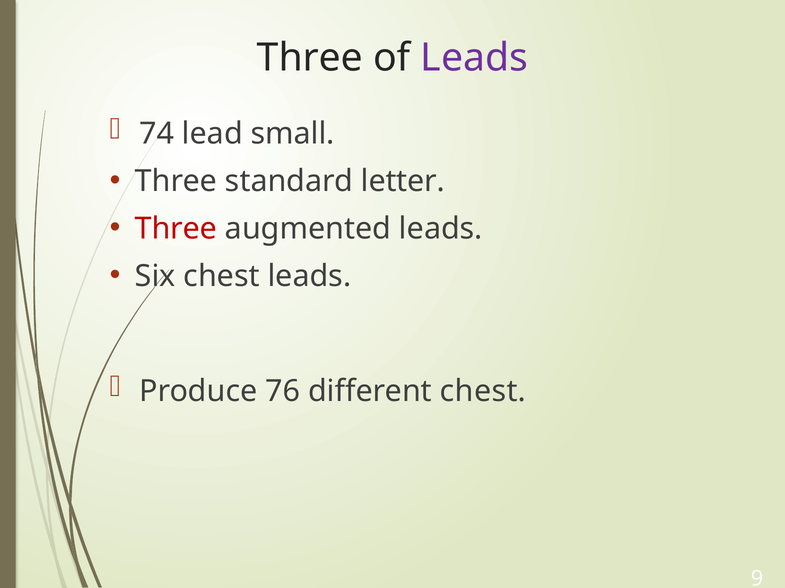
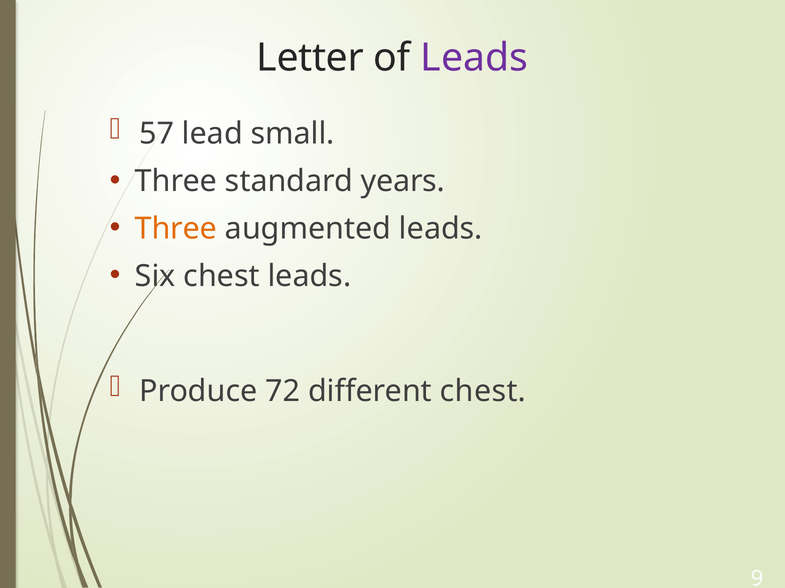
Three at (310, 58): Three -> Letter
74: 74 -> 57
letter: letter -> years
Three at (176, 229) colour: red -> orange
76: 76 -> 72
